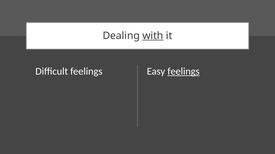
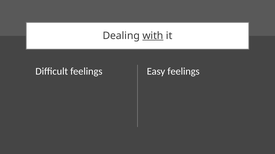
feelings at (184, 72) underline: present -> none
